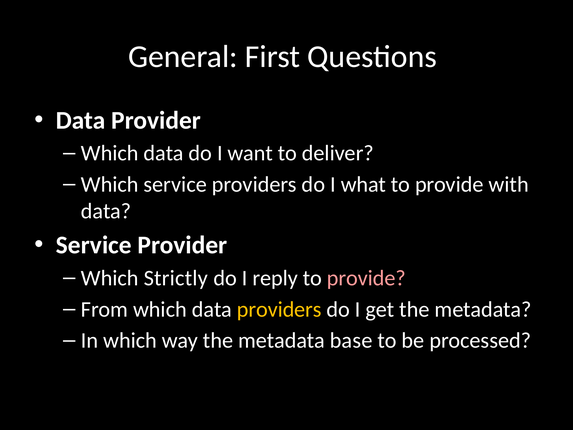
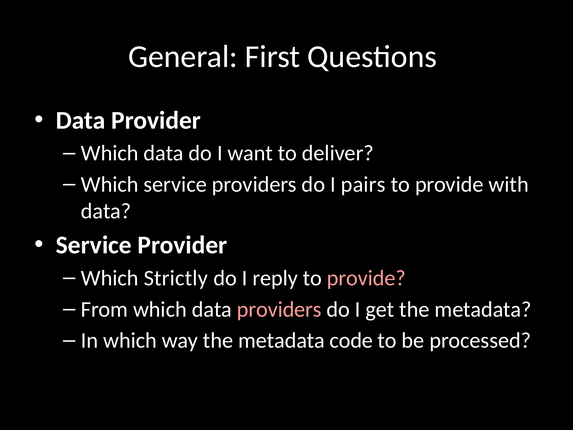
what: what -> pairs
providers at (279, 309) colour: yellow -> pink
base: base -> code
